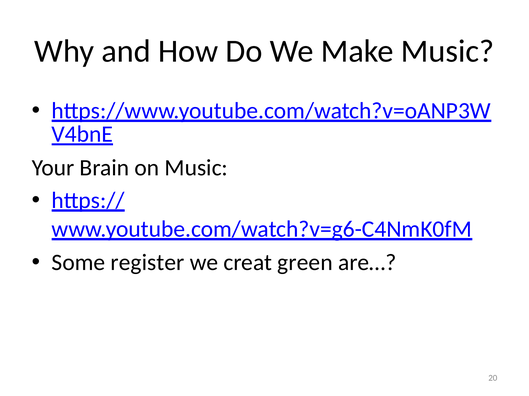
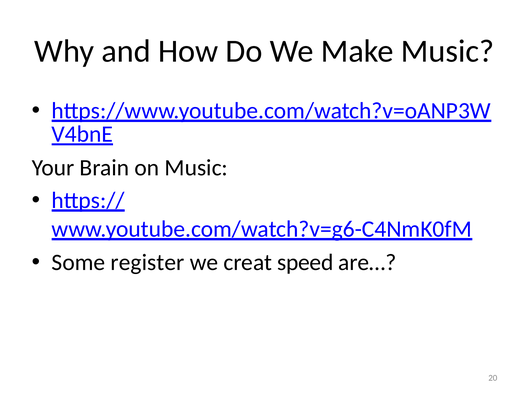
green: green -> speed
